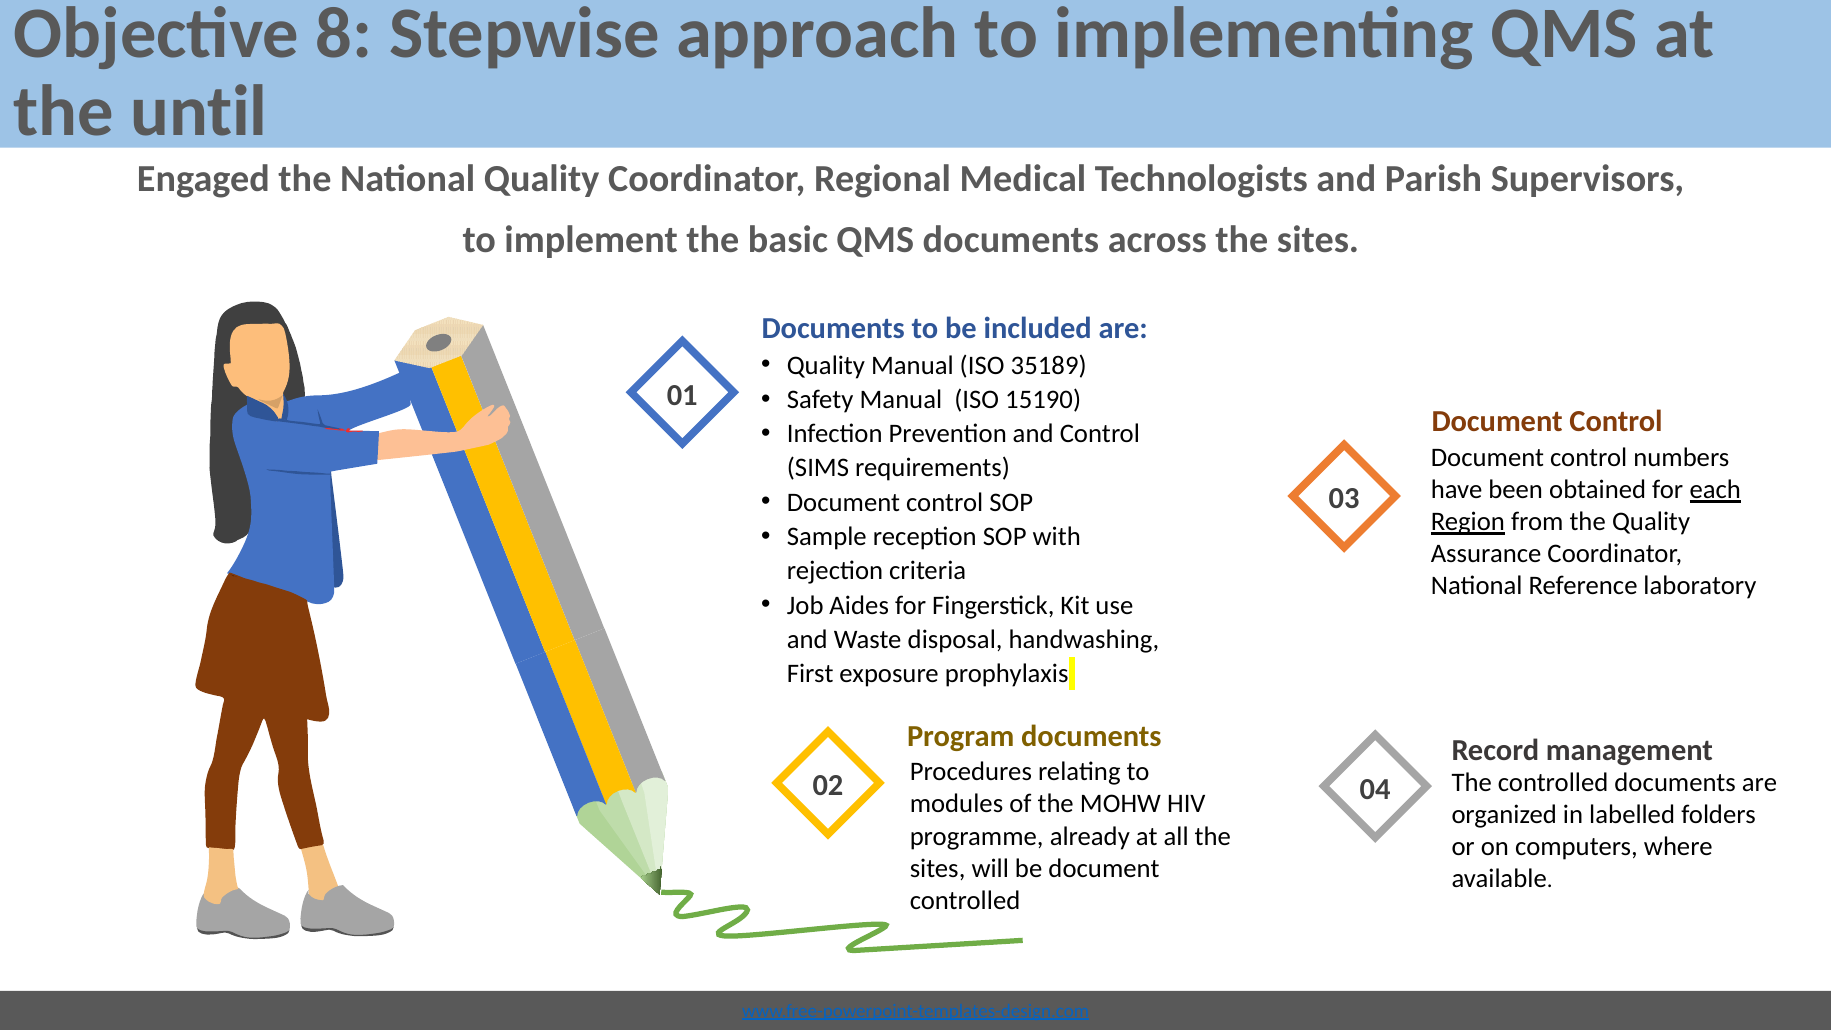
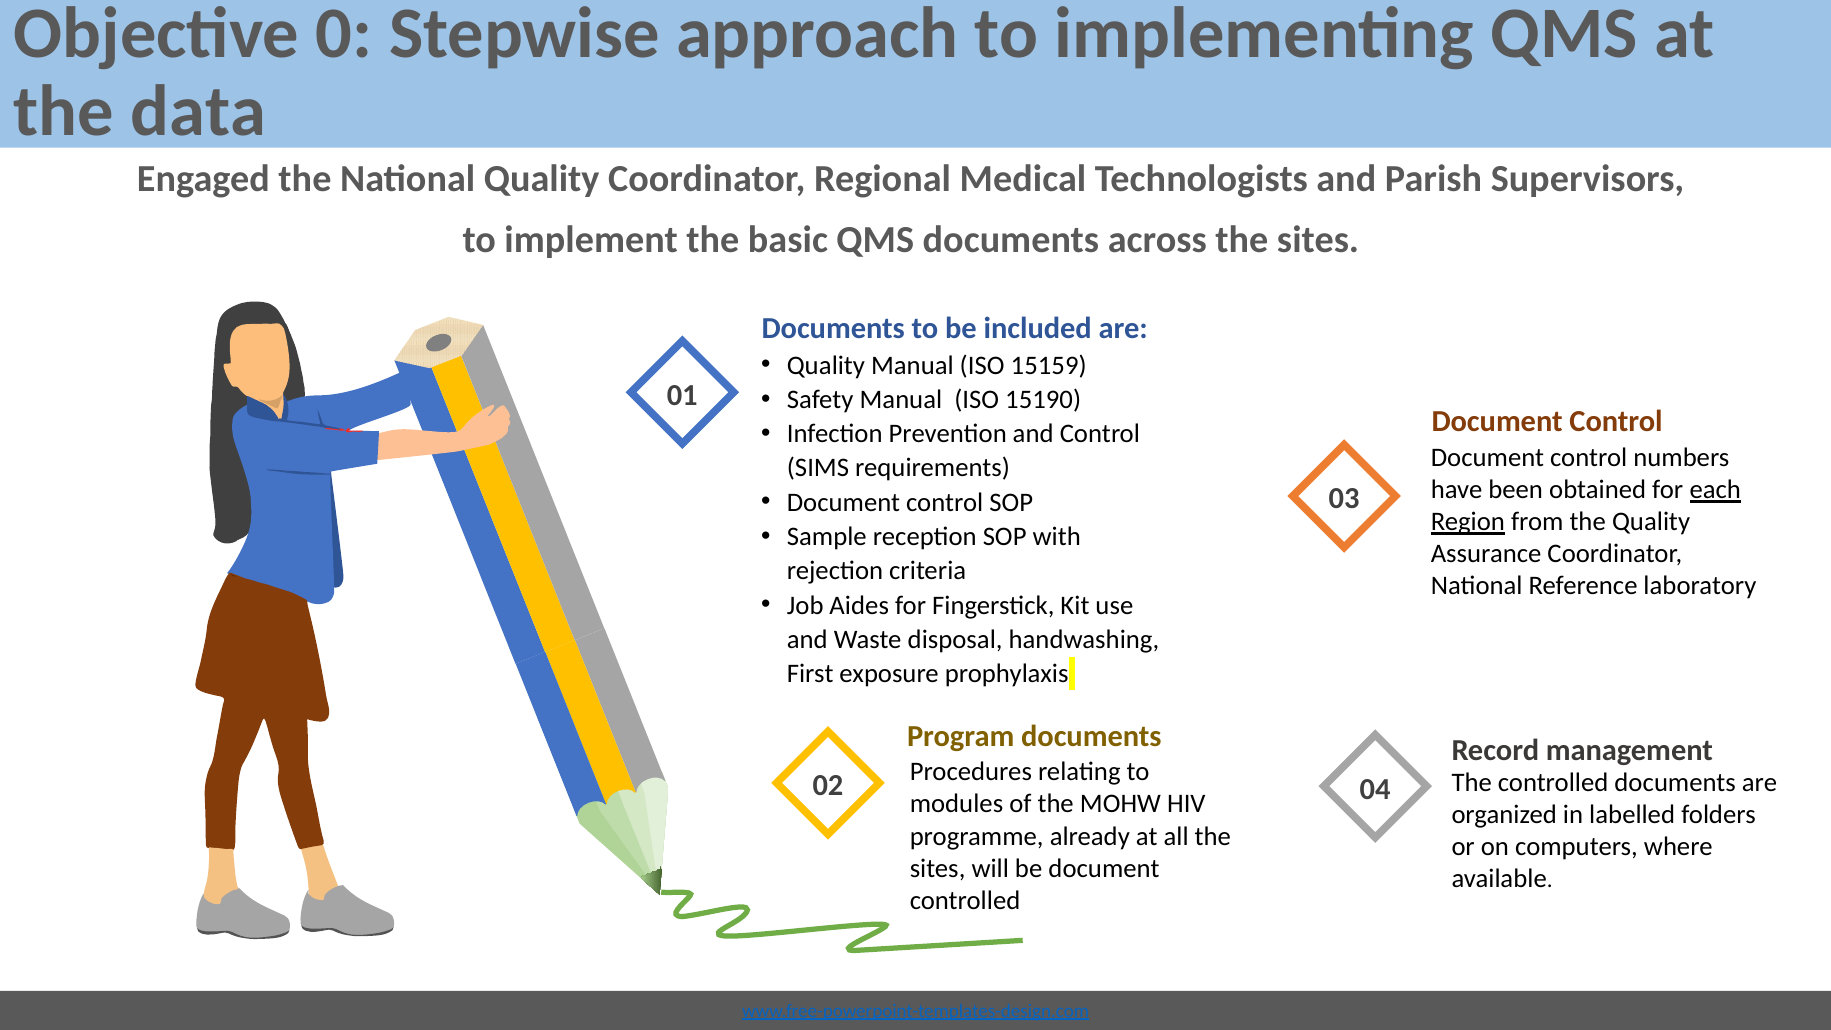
8: 8 -> 0
until: until -> data
35189: 35189 -> 15159
